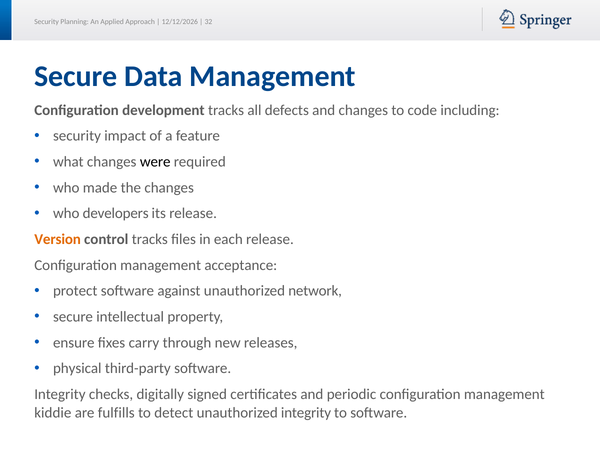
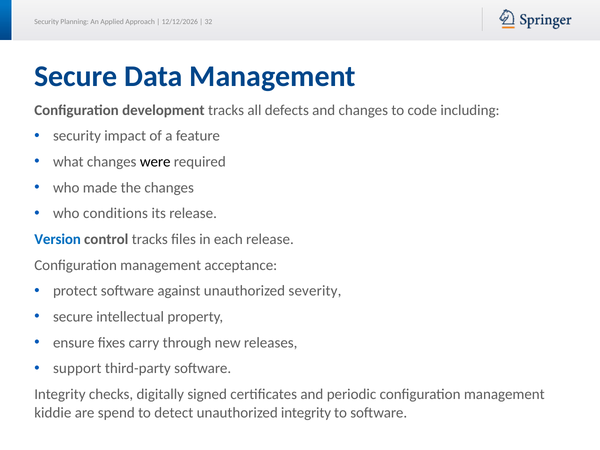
developers: developers -> conditions
Version colour: orange -> blue
network: network -> severity
physical: physical -> support
fulfills: fulfills -> spend
